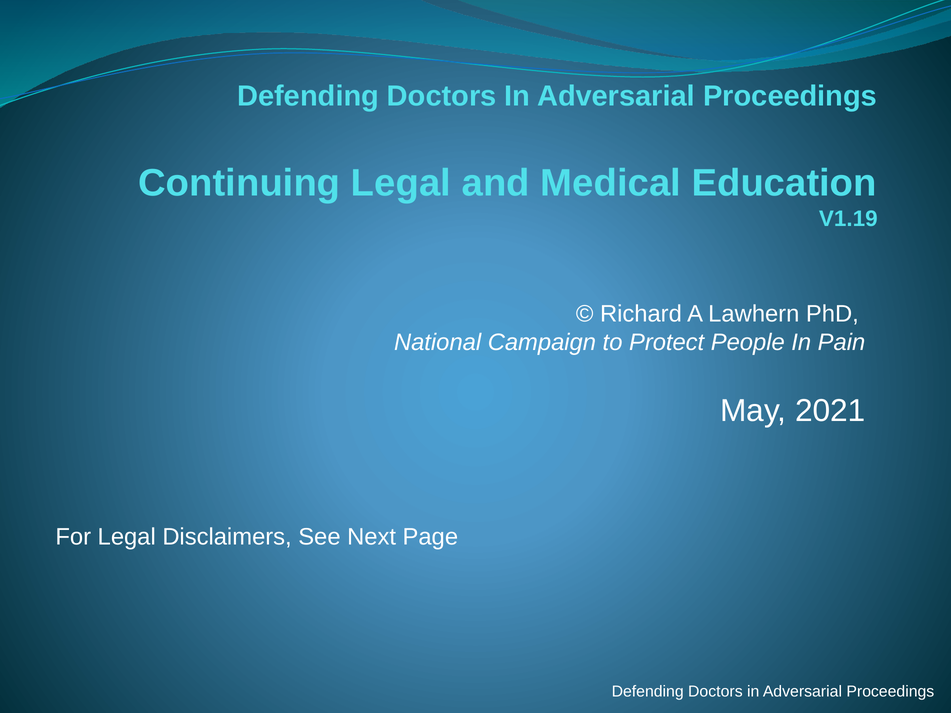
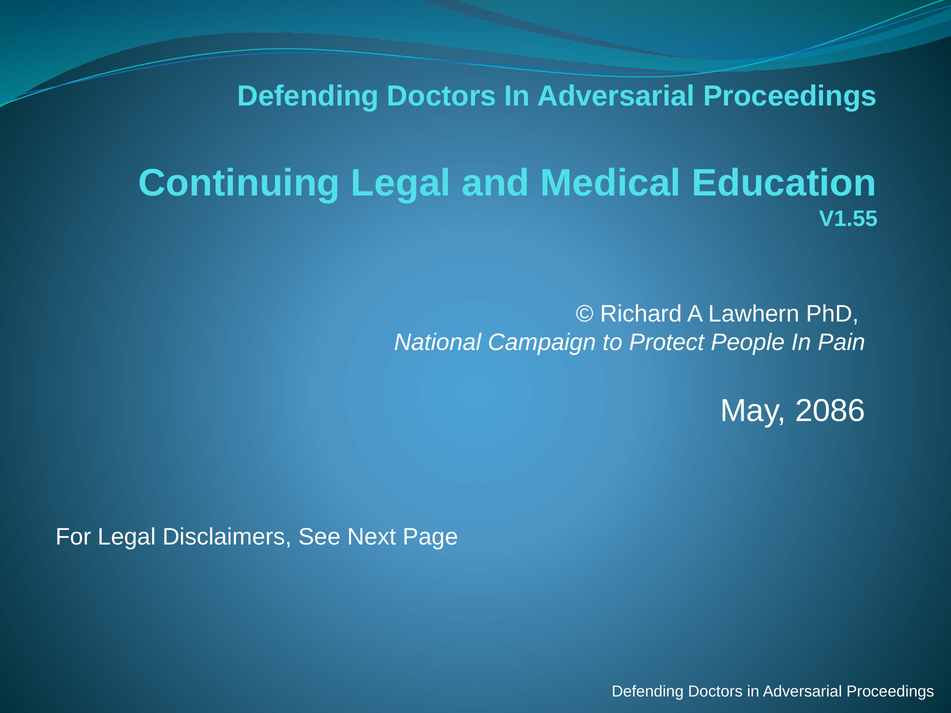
V1.19: V1.19 -> V1.55
2021: 2021 -> 2086
